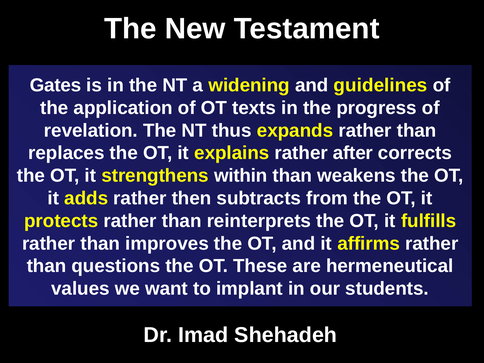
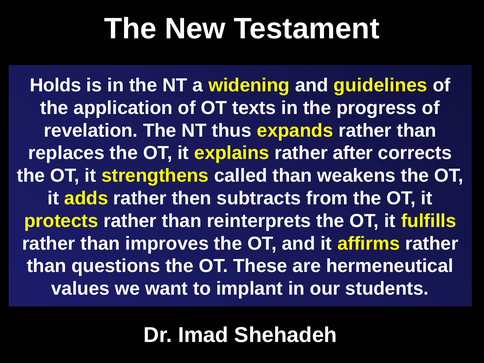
Gates: Gates -> Holds
within: within -> called
